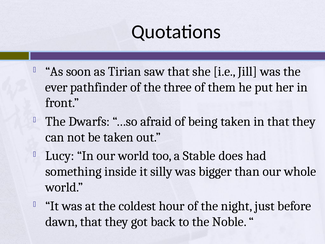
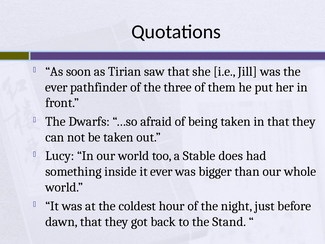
it silly: silly -> ever
Noble: Noble -> Stand
